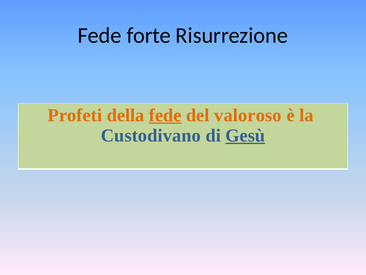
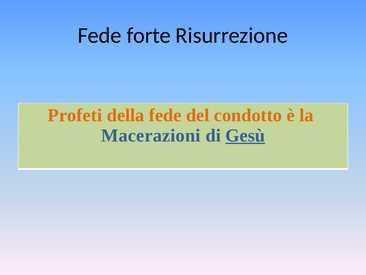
fede at (165, 115) underline: present -> none
valoroso: valoroso -> condotto
Custodivano: Custodivano -> Macerazioni
